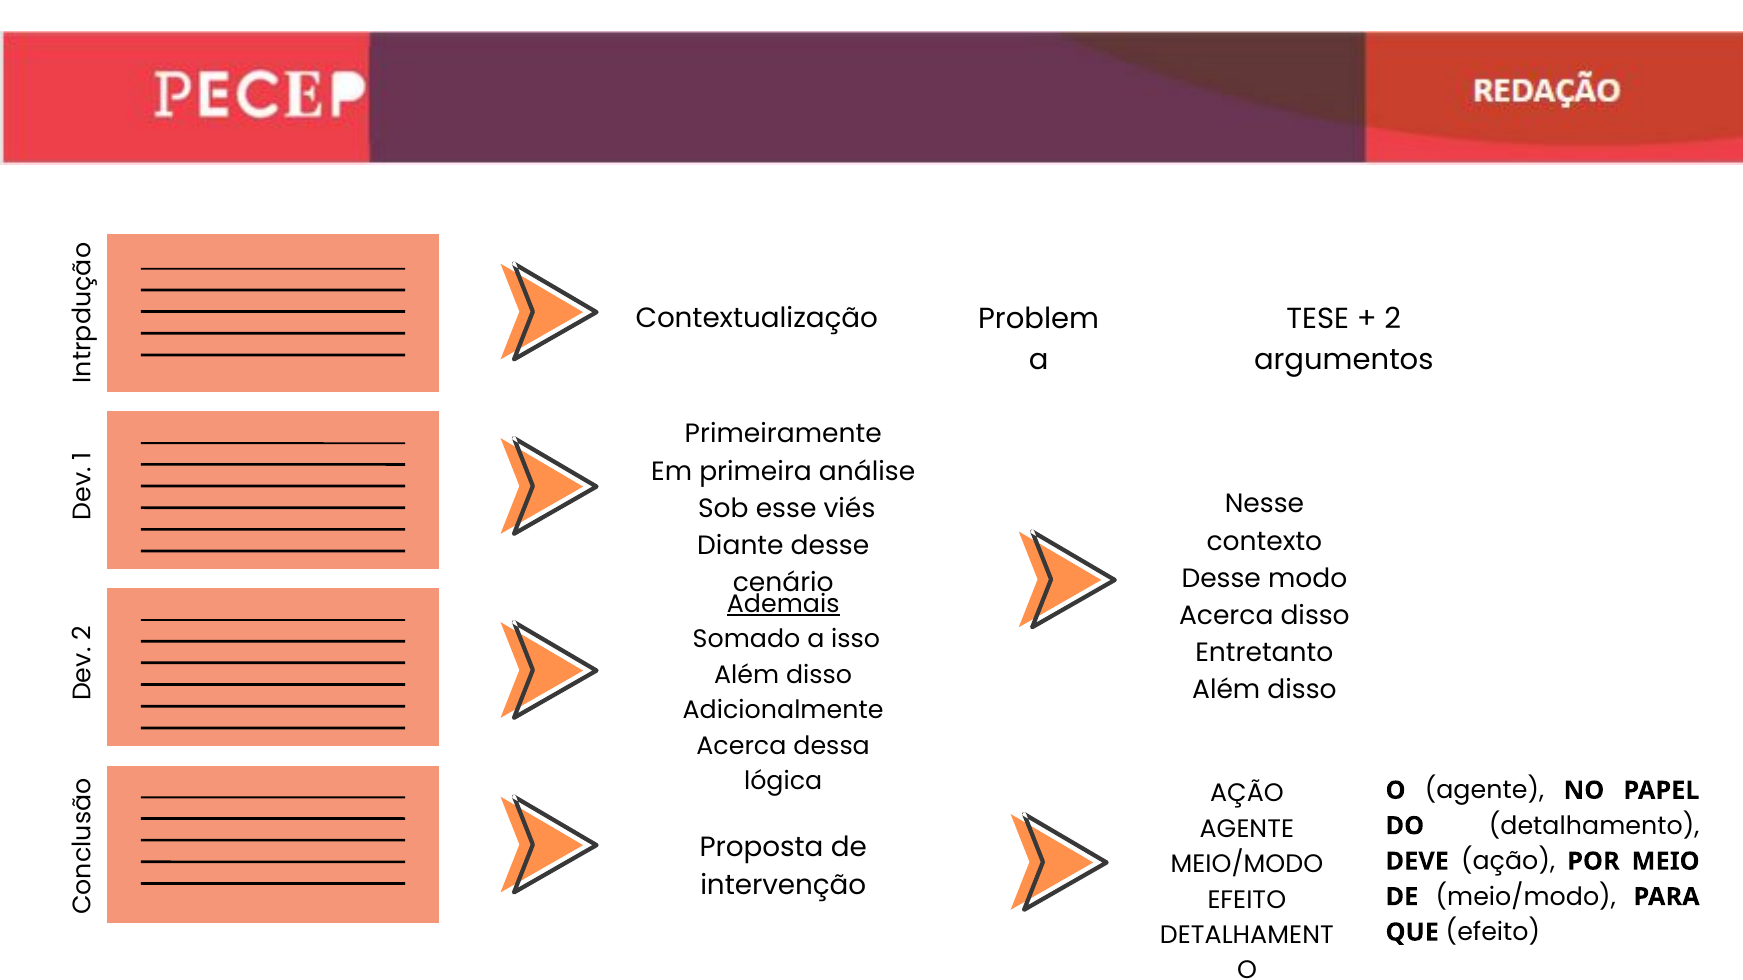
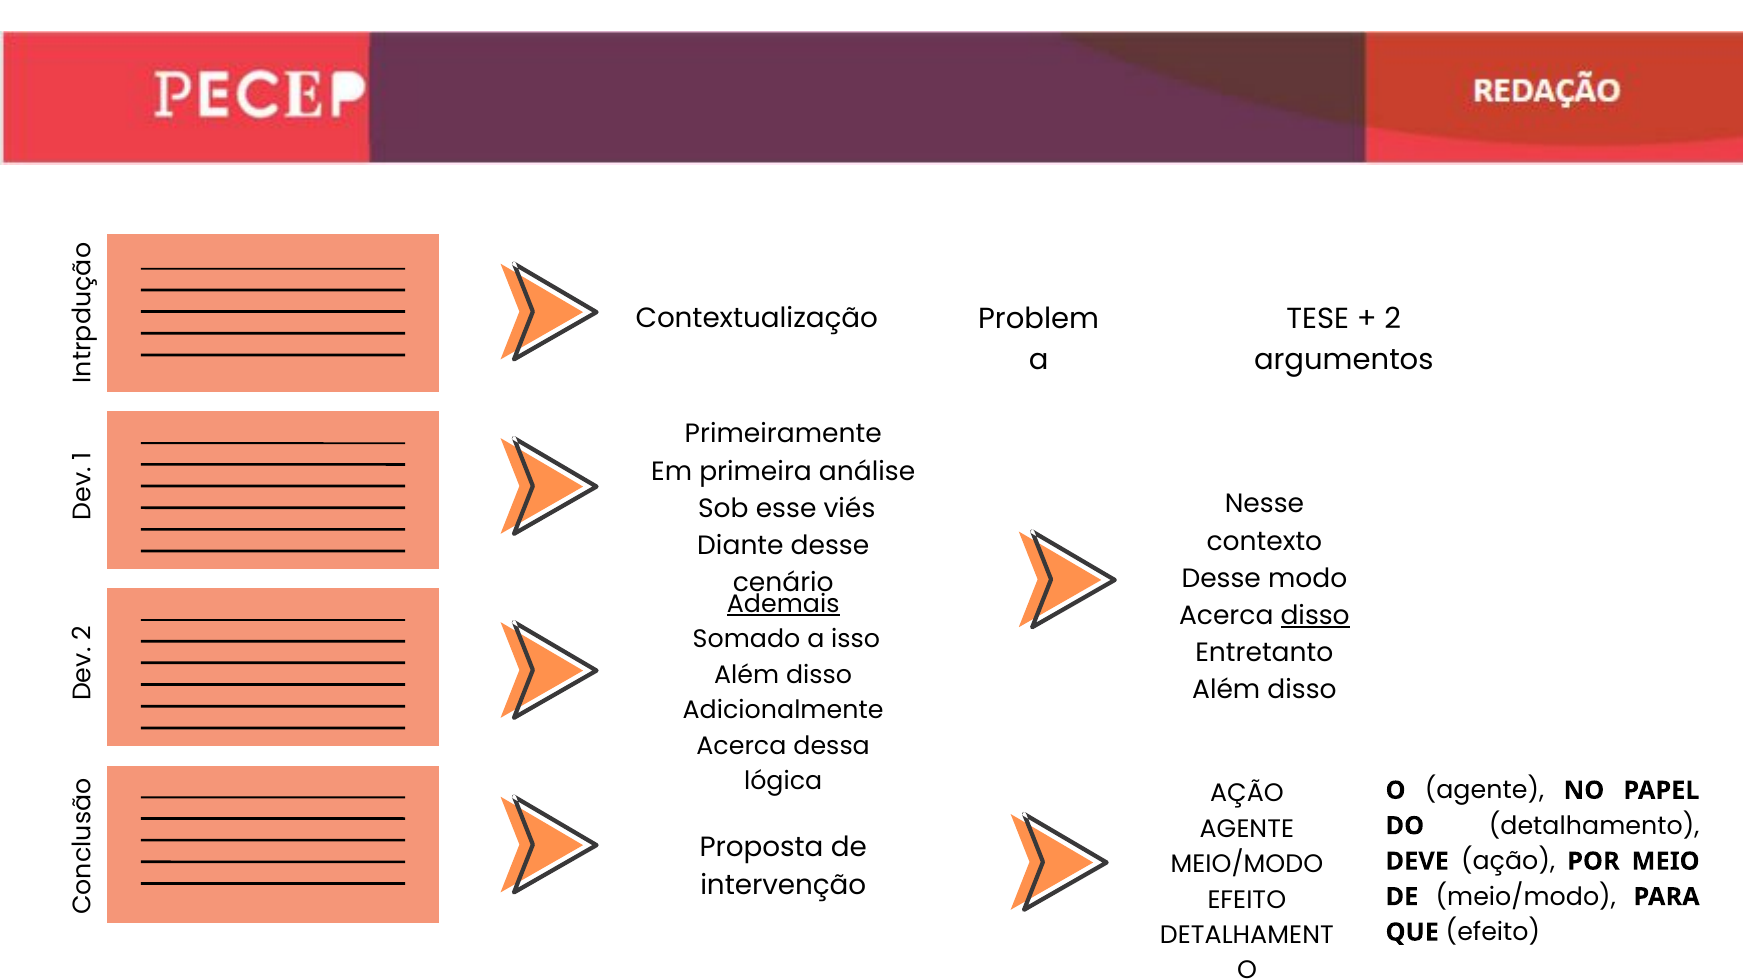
disso at (1315, 616) underline: none -> present
